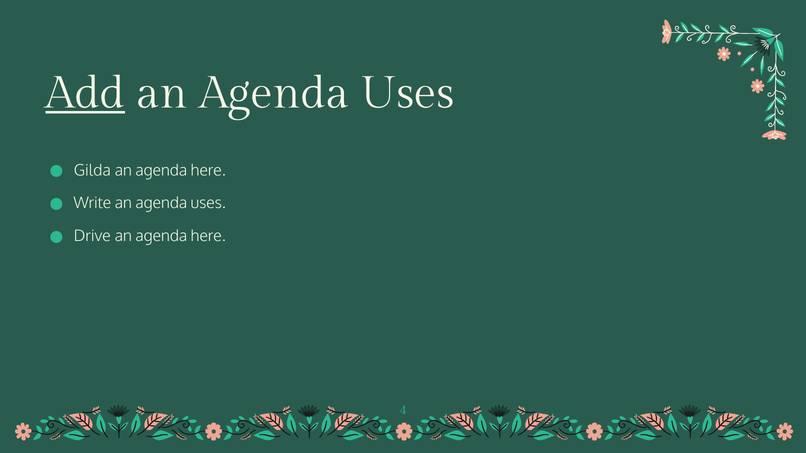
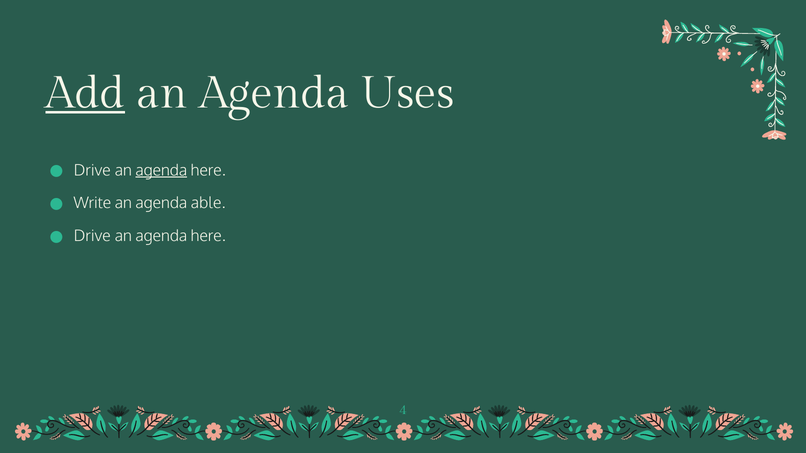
Gilda at (92, 171): Gilda -> Drive
agenda at (161, 171) underline: none -> present
Write an agenda uses: uses -> able
